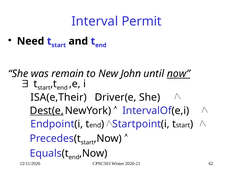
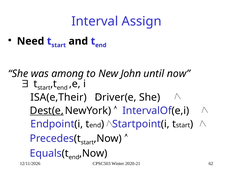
Permit: Permit -> Assign
remain: remain -> among
now underline: present -> none
